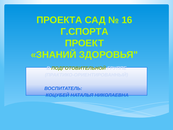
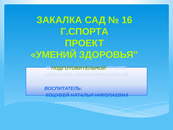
ПРОЕКТА: ПРОЕКТА -> ЗАКАЛКА
ЗНАНИЙ: ЗНАНИЙ -> УМЕНИЙ
